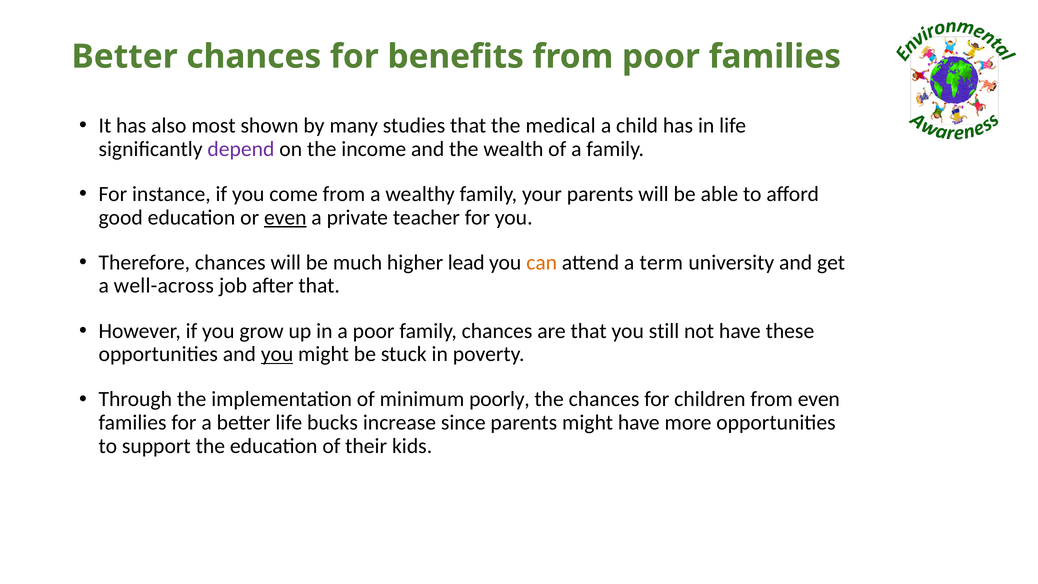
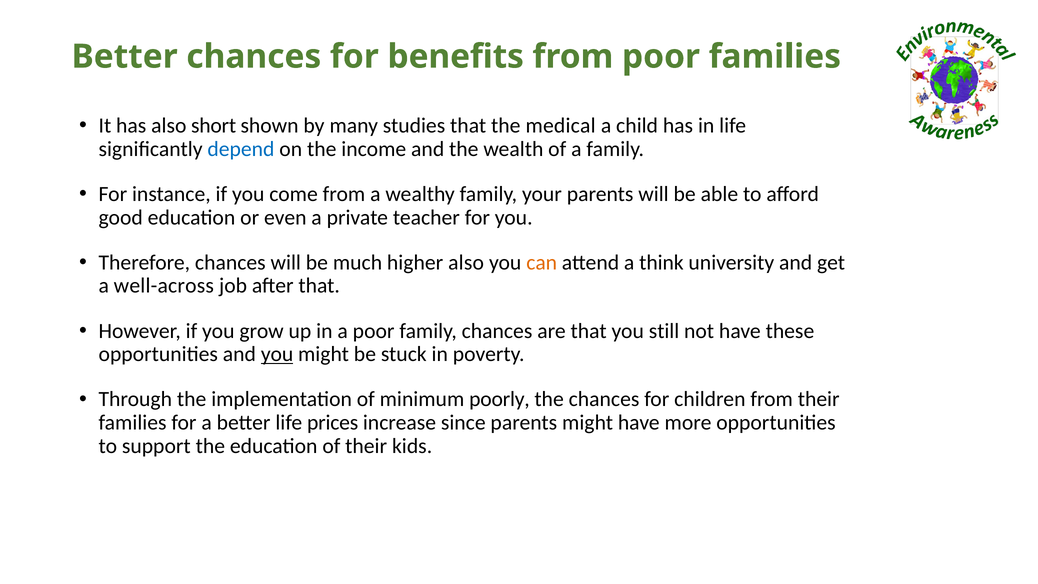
most: most -> short
depend colour: purple -> blue
even at (285, 217) underline: present -> none
higher lead: lead -> also
term: term -> think
from even: even -> their
bucks: bucks -> prices
